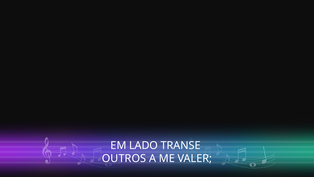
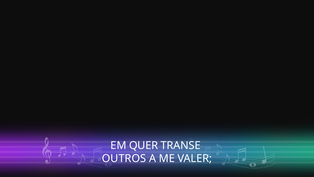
LADO: LADO -> QUER
